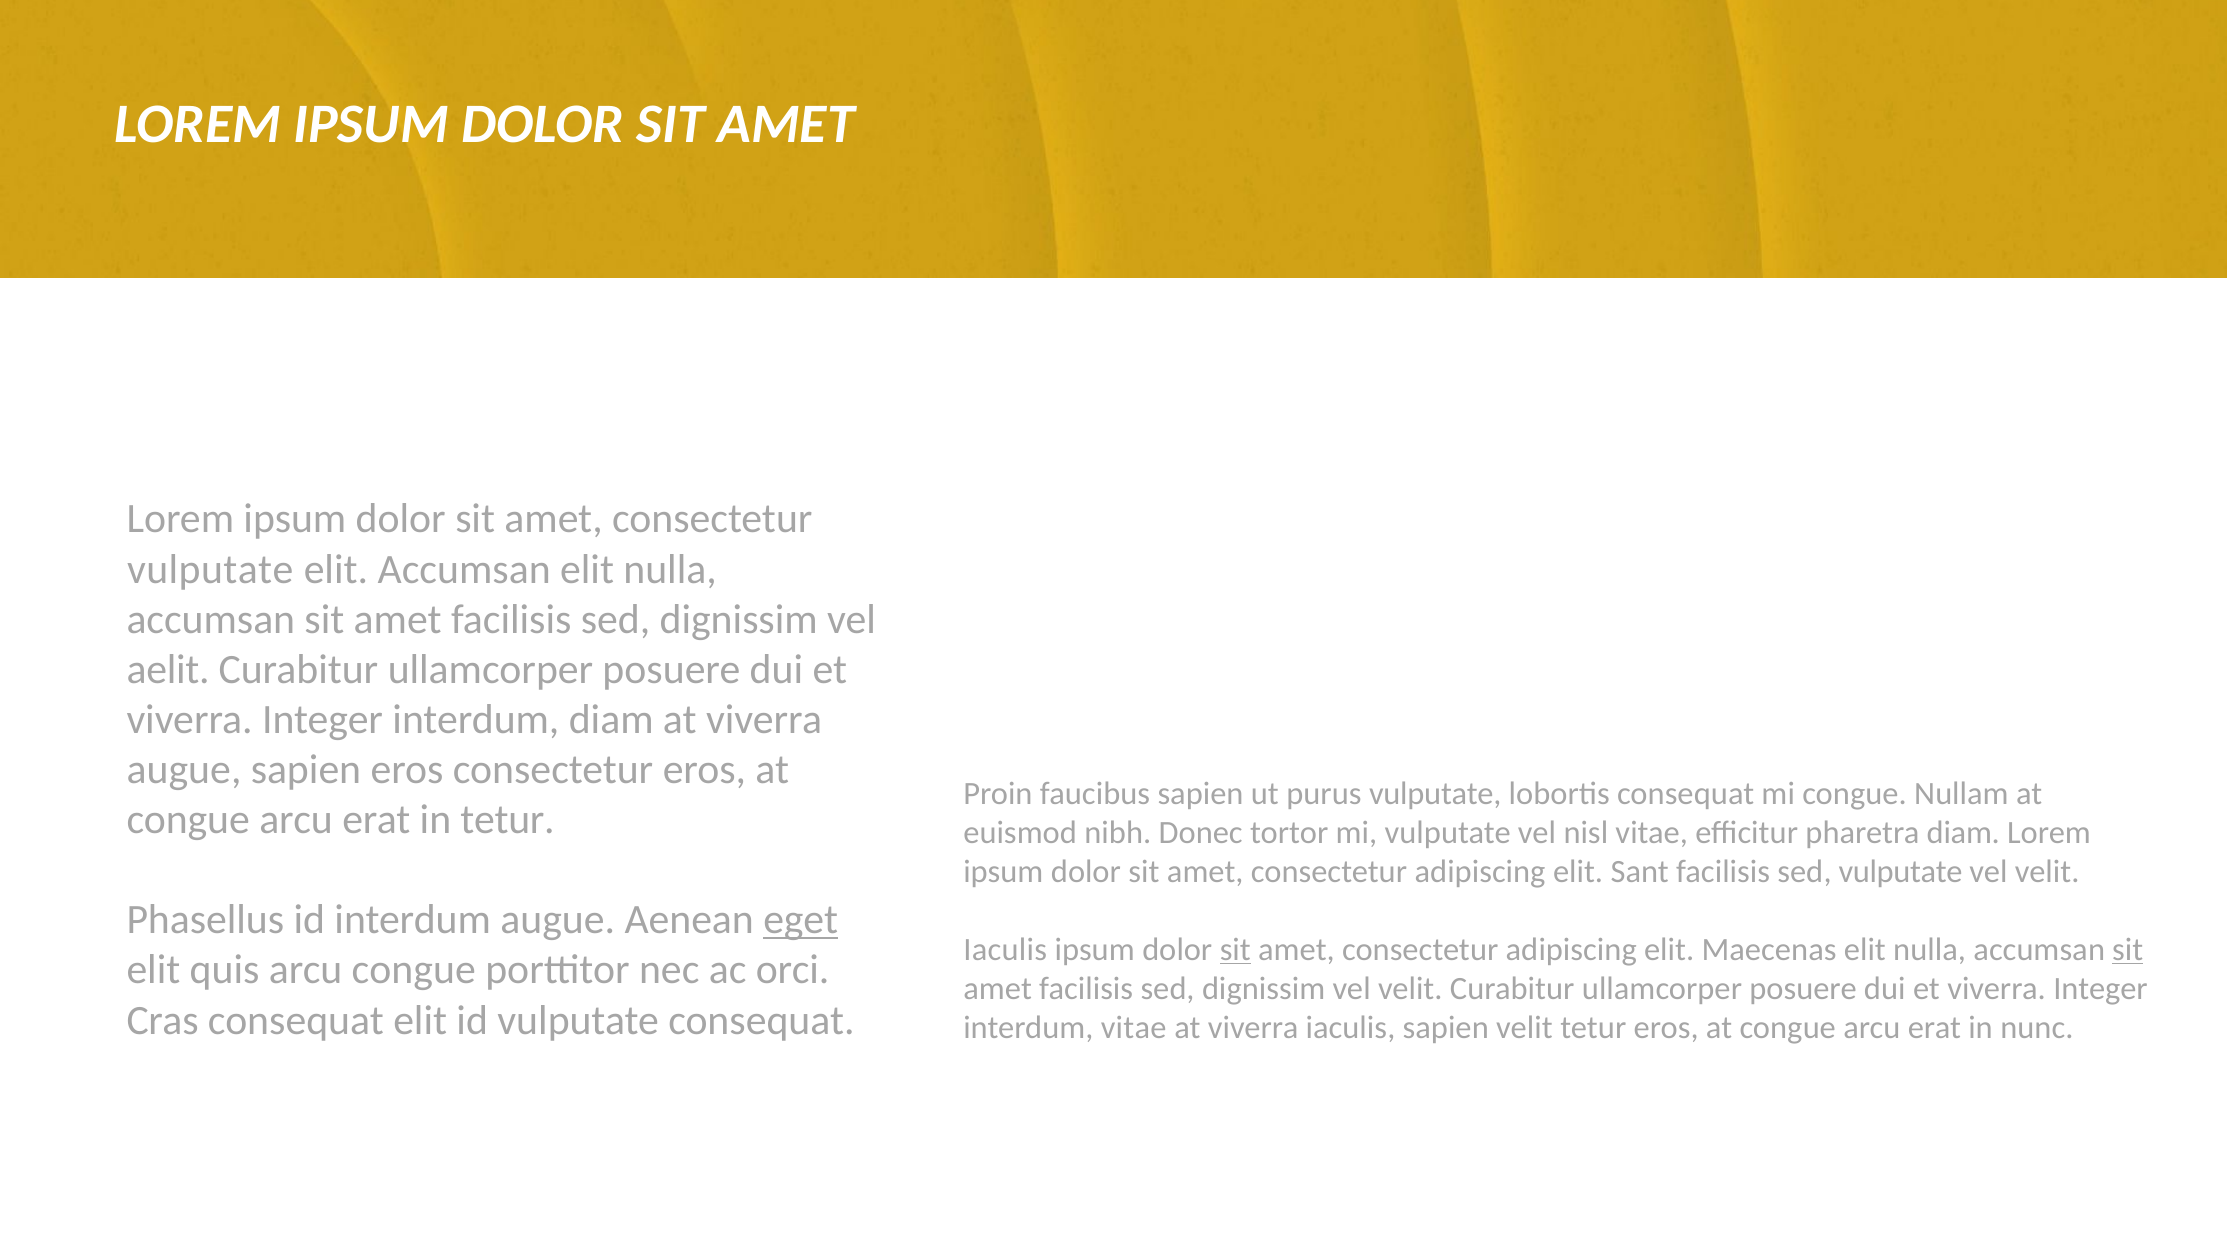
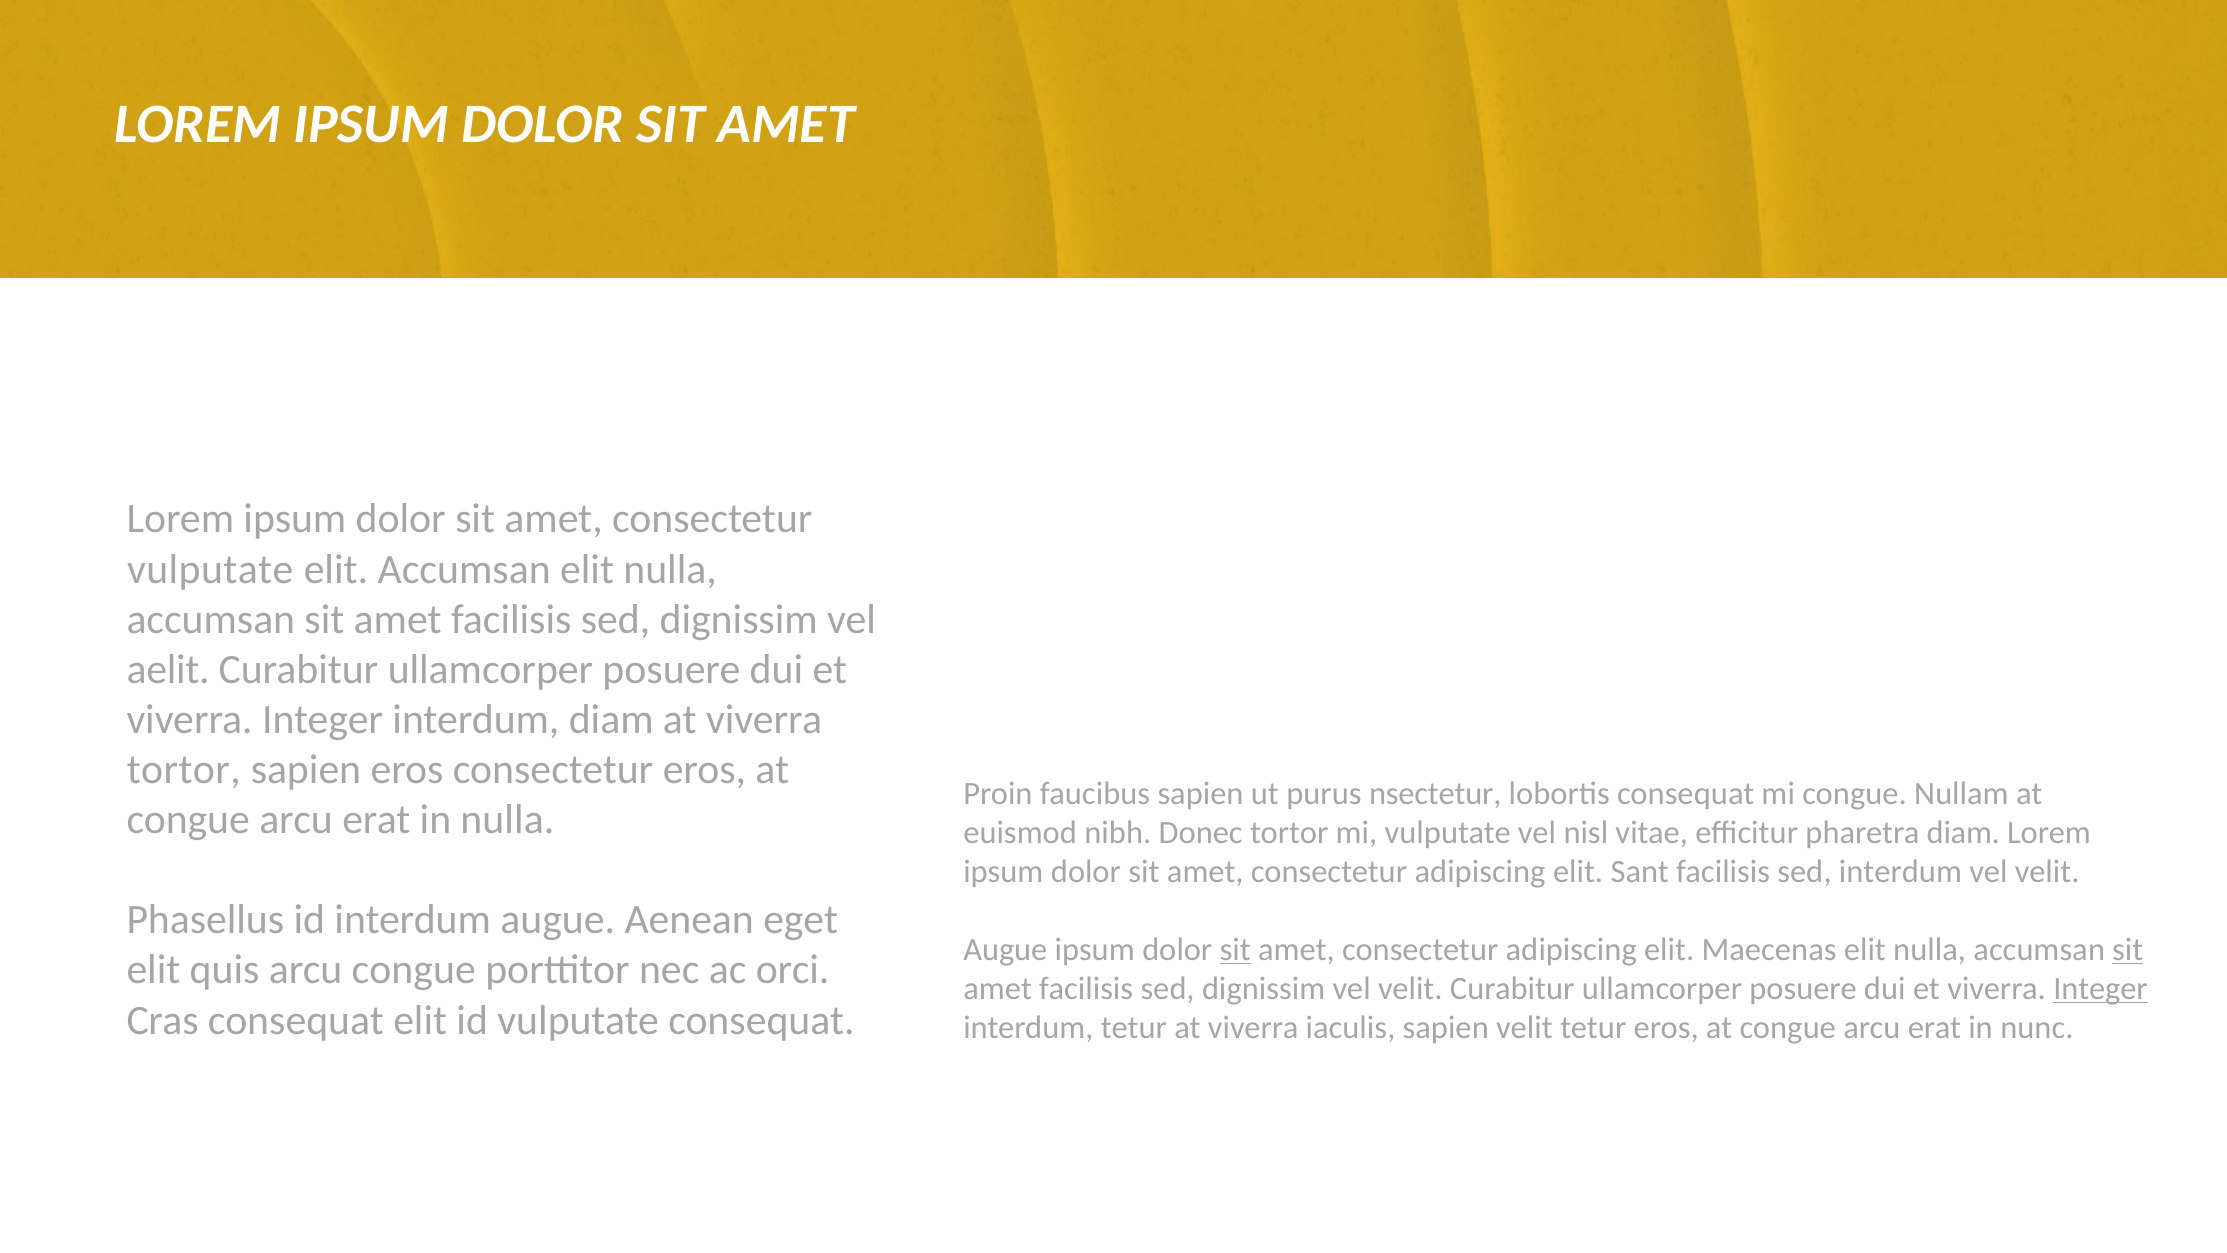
augue at (184, 770): augue -> tortor
purus vulputate: vulputate -> nsectetur
in tetur: tetur -> nulla
sed vulputate: vulputate -> interdum
eget underline: present -> none
Iaculis at (1005, 949): Iaculis -> Augue
Integer at (2100, 988) underline: none -> present
interdum vitae: vitae -> tetur
